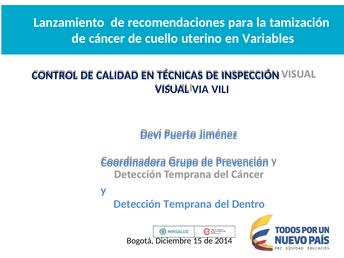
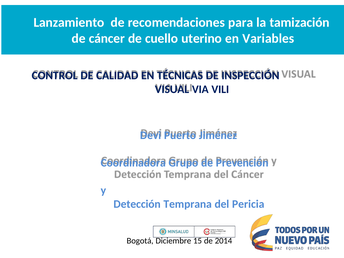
Dentro: Dentro -> Pericia
